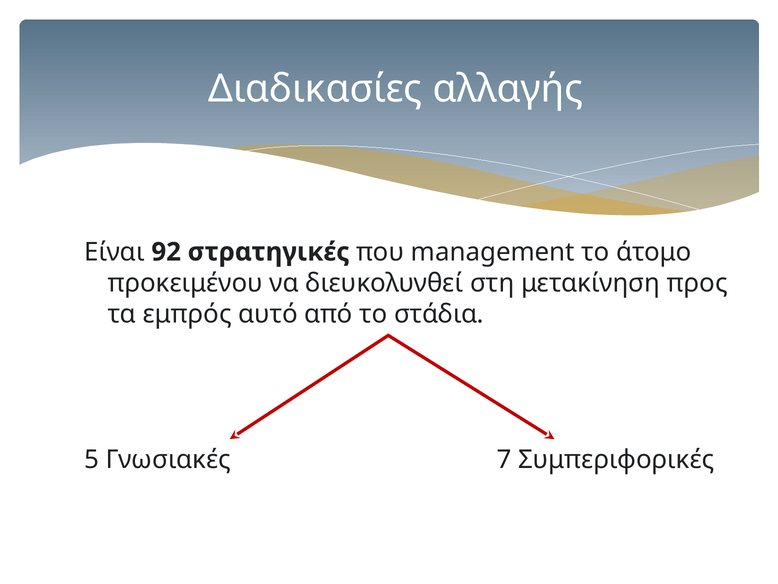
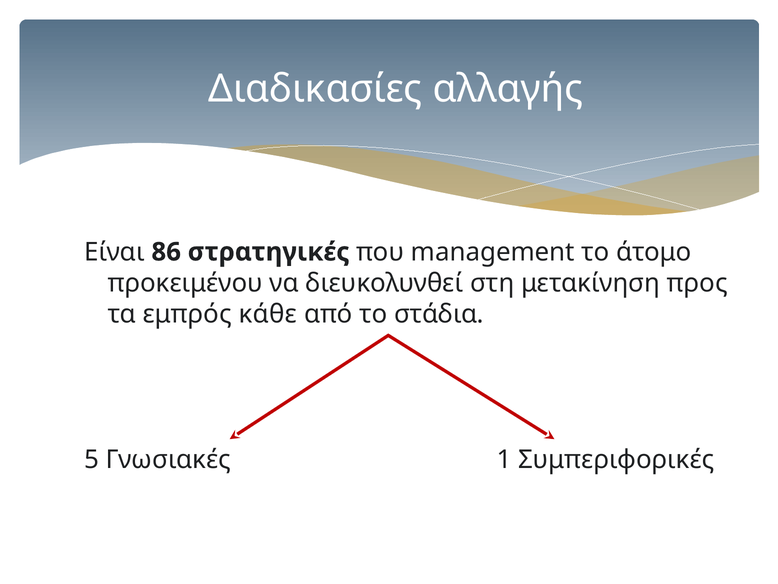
92: 92 -> 86
αυτό: αυτό -> κάθε
7: 7 -> 1
